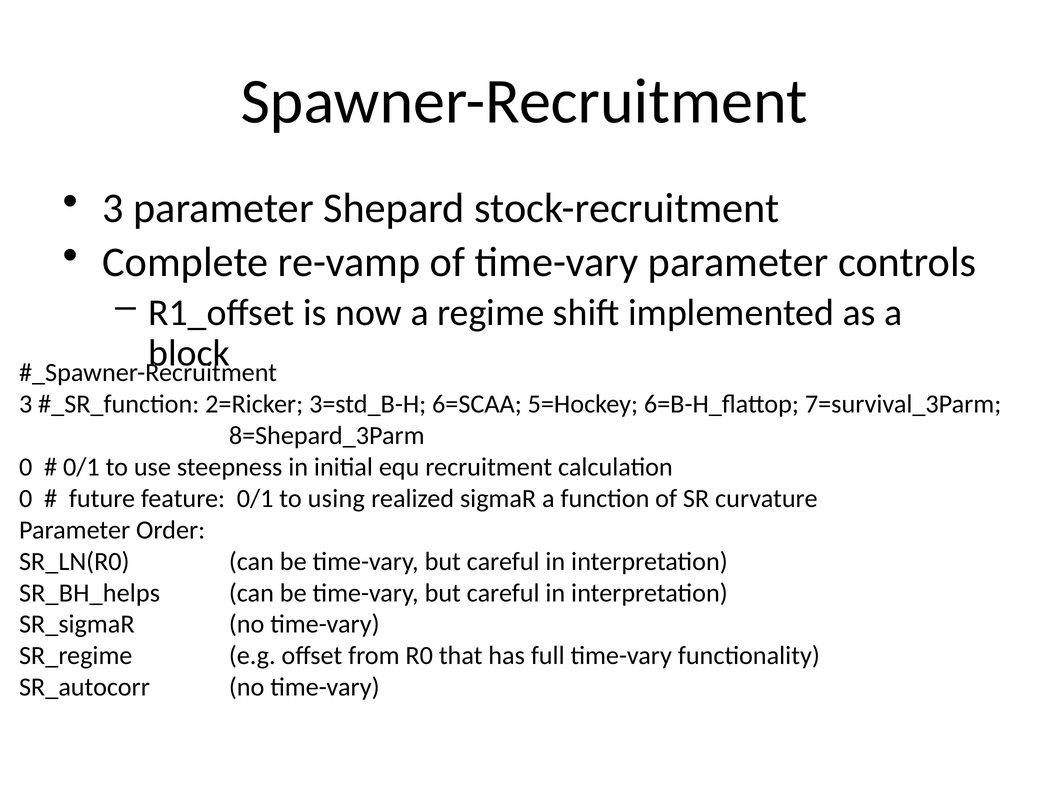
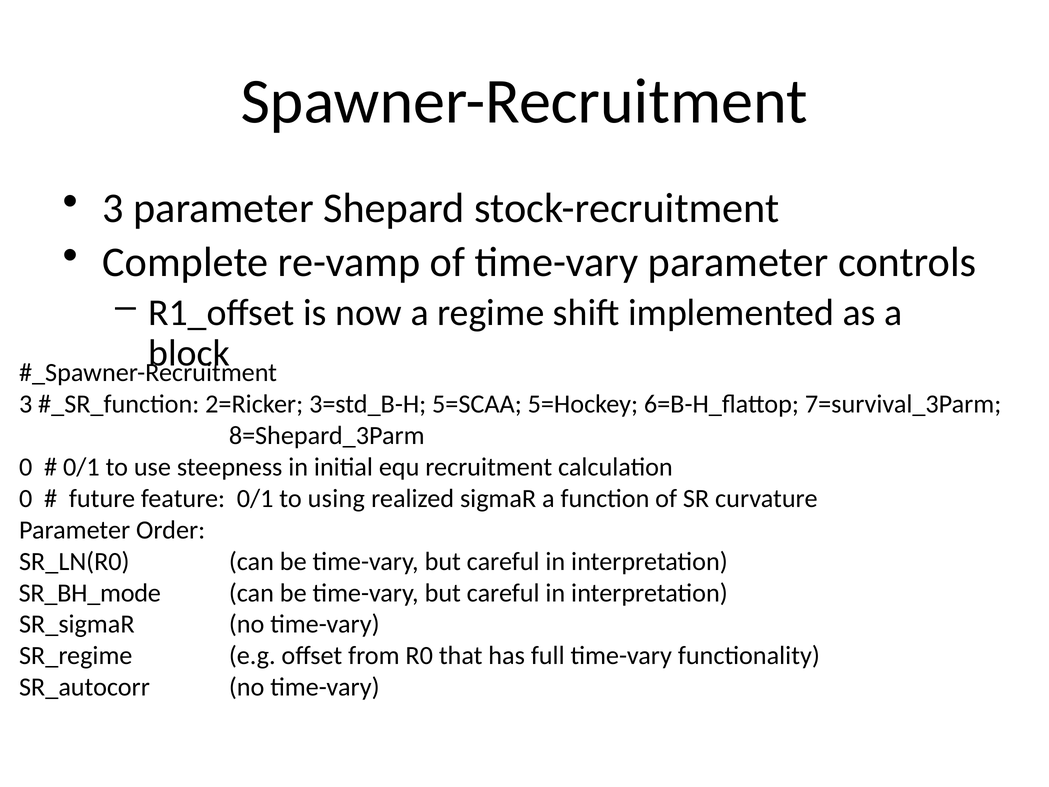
6=SCAA: 6=SCAA -> 5=SCAA
SR_BH_helps: SR_BH_helps -> SR_BH_mode
